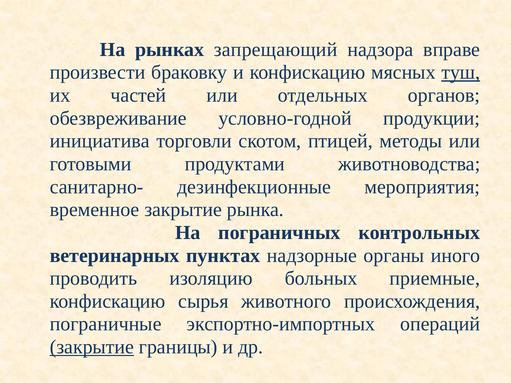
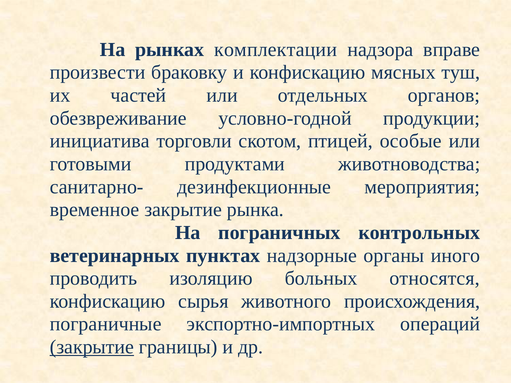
запрещающий: запрещающий -> комплектации
туш underline: present -> none
методы: методы -> особые
приемные: приемные -> относятся
